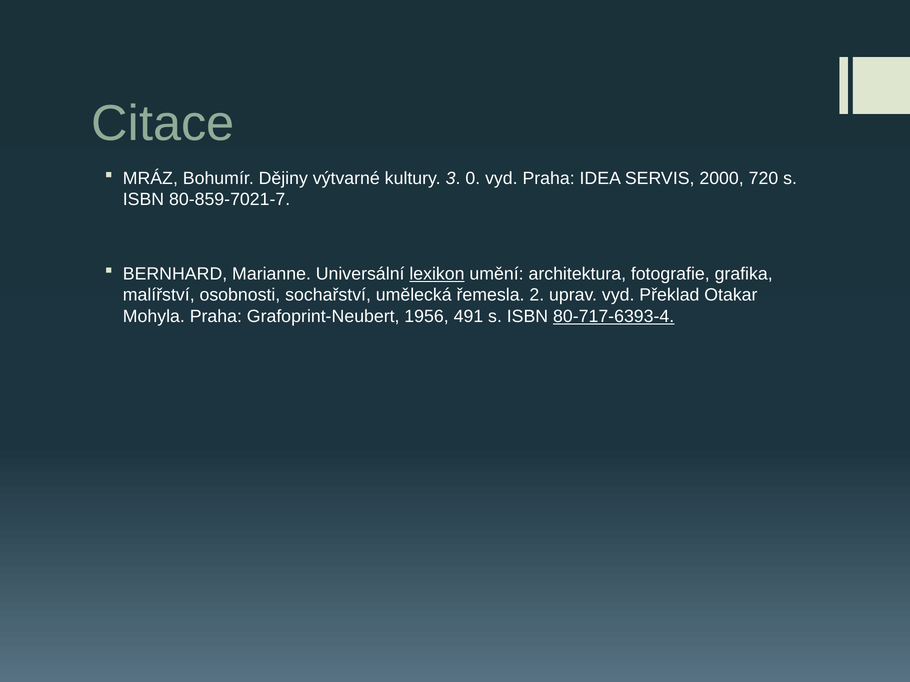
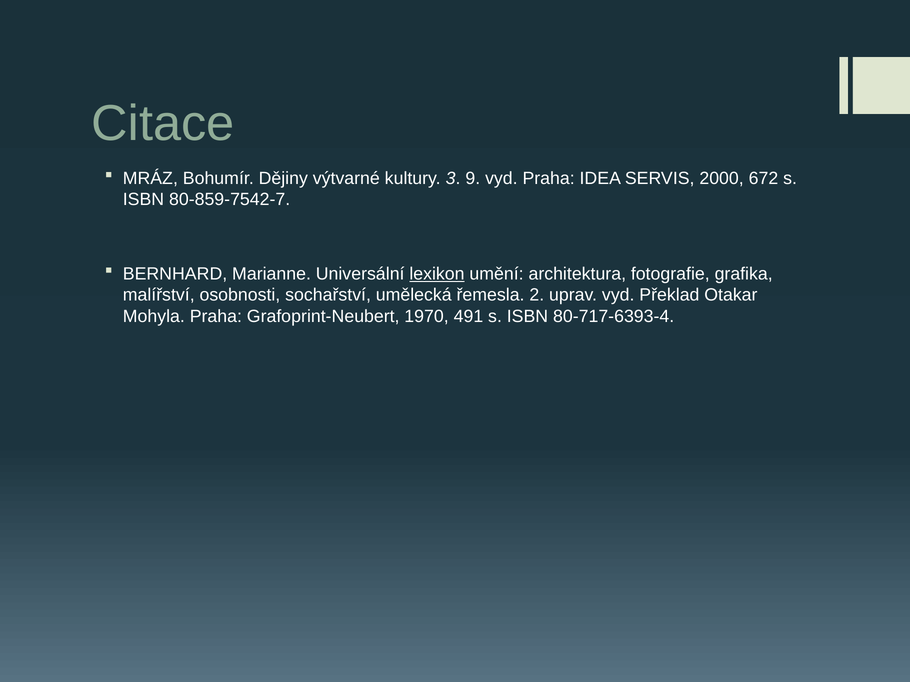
0: 0 -> 9
720: 720 -> 672
80-859-7021-7: 80-859-7021-7 -> 80-859-7542-7
1956: 1956 -> 1970
80-717-6393-4 underline: present -> none
